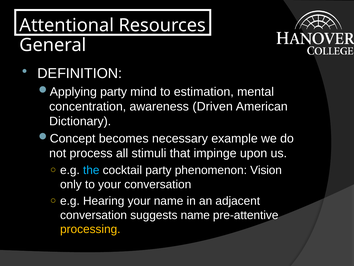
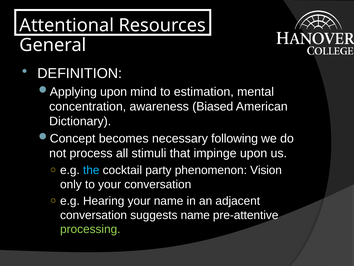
party at (114, 92): party -> upon
Driven: Driven -> Biased
example: example -> following
processing colour: yellow -> light green
